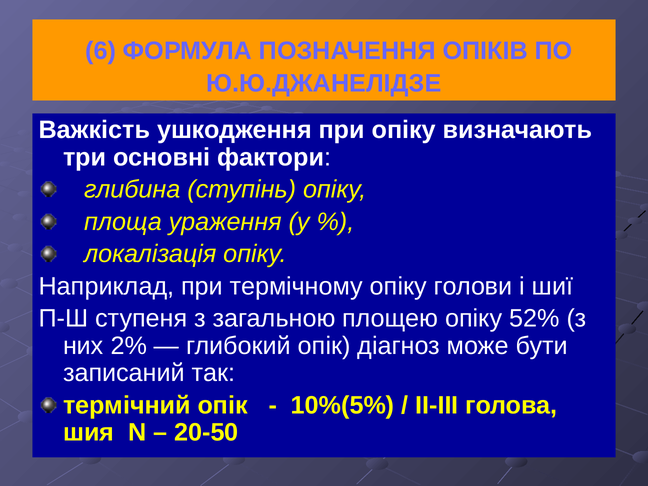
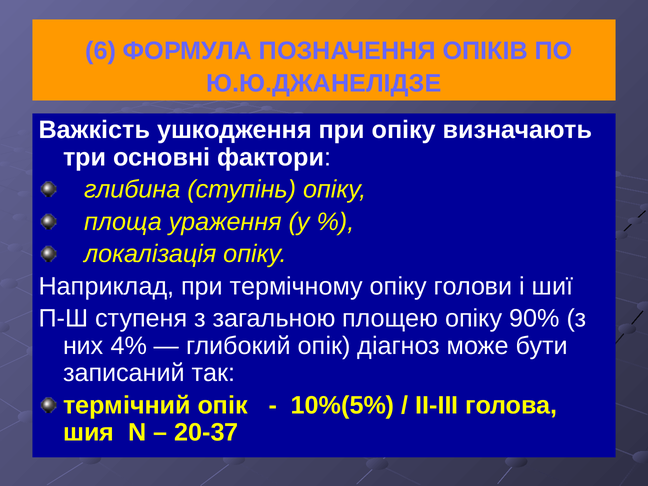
52%: 52% -> 90%
2%: 2% -> 4%
20-50: 20-50 -> 20-37
